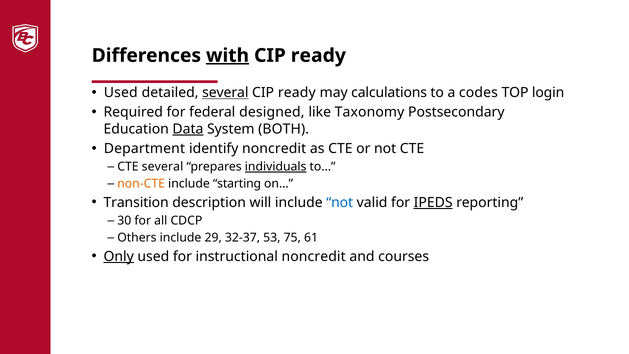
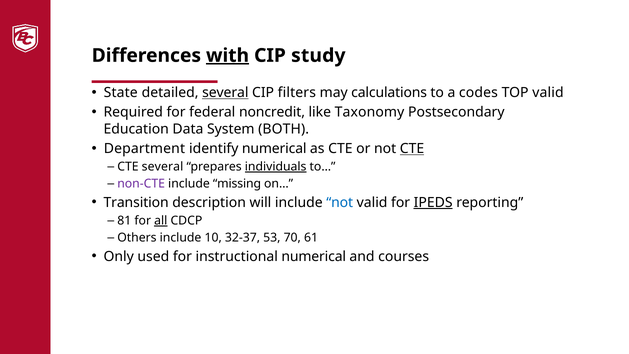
ready at (318, 55): ready -> study
Used at (121, 93): Used -> State
ready at (297, 93): ready -> filters
TOP login: login -> valid
designed: designed -> noncredit
Data underline: present -> none
identify noncredit: noncredit -> numerical
CTE at (412, 149) underline: none -> present
non-CTE colour: orange -> purple
starting: starting -> missing
30: 30 -> 81
all underline: none -> present
29: 29 -> 10
75: 75 -> 70
Only underline: present -> none
instructional noncredit: noncredit -> numerical
